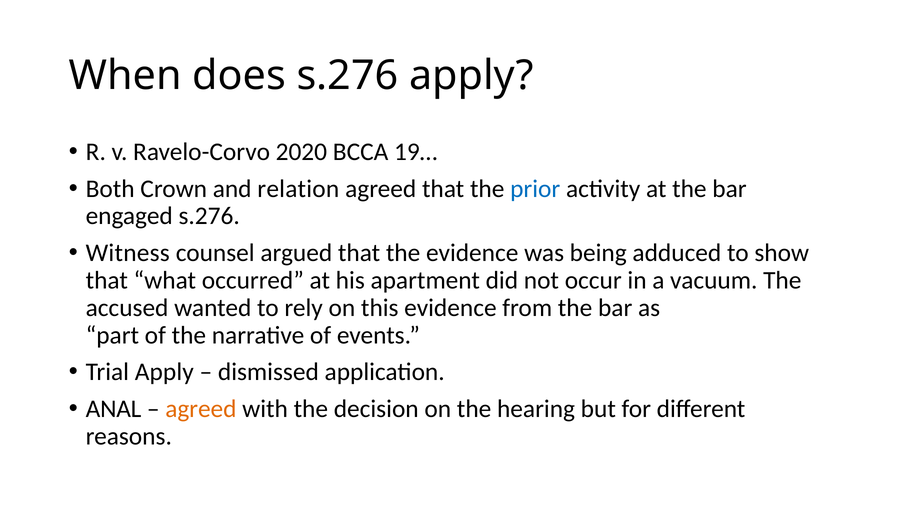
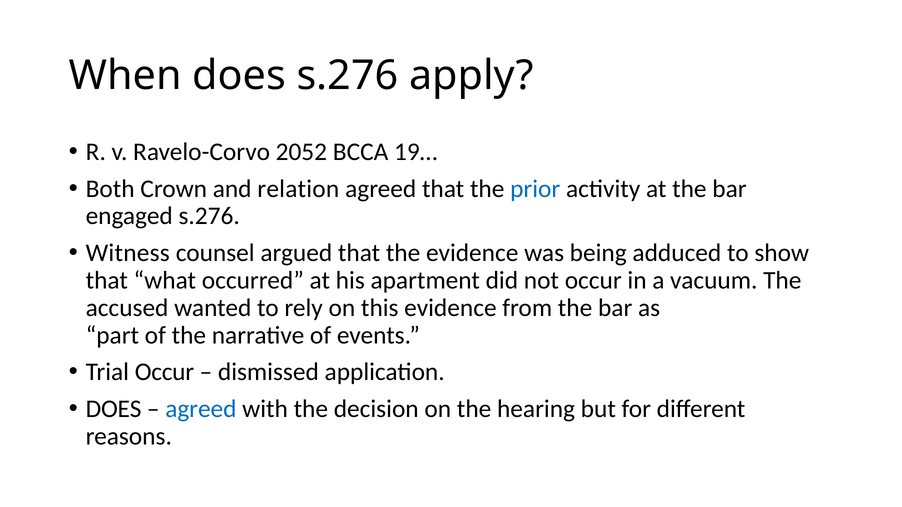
2020: 2020 -> 2052
Trial Apply: Apply -> Occur
ANAL at (114, 409): ANAL -> DOES
agreed at (201, 409) colour: orange -> blue
